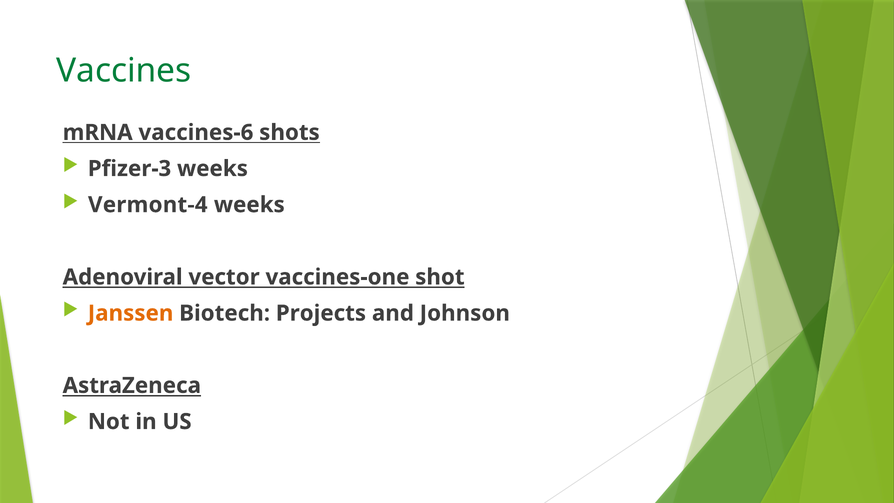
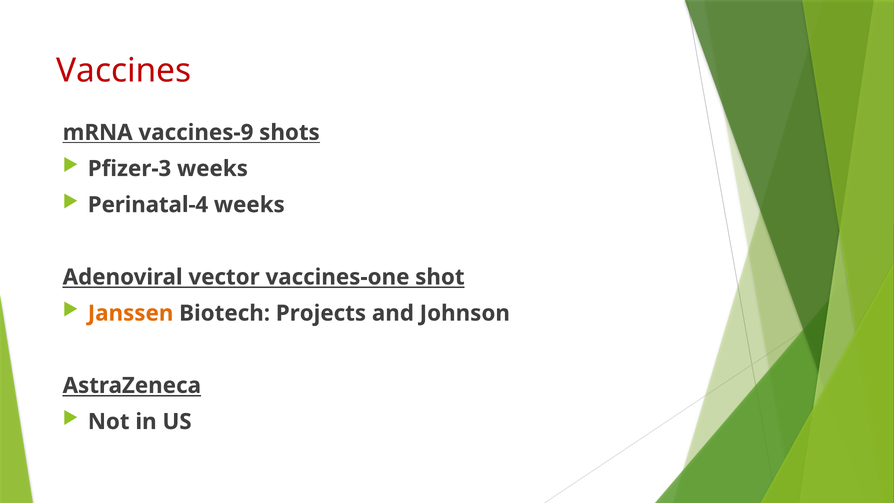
Vaccines colour: green -> red
vaccines-6: vaccines-6 -> vaccines-9
Vermont-4: Vermont-4 -> Perinatal-4
